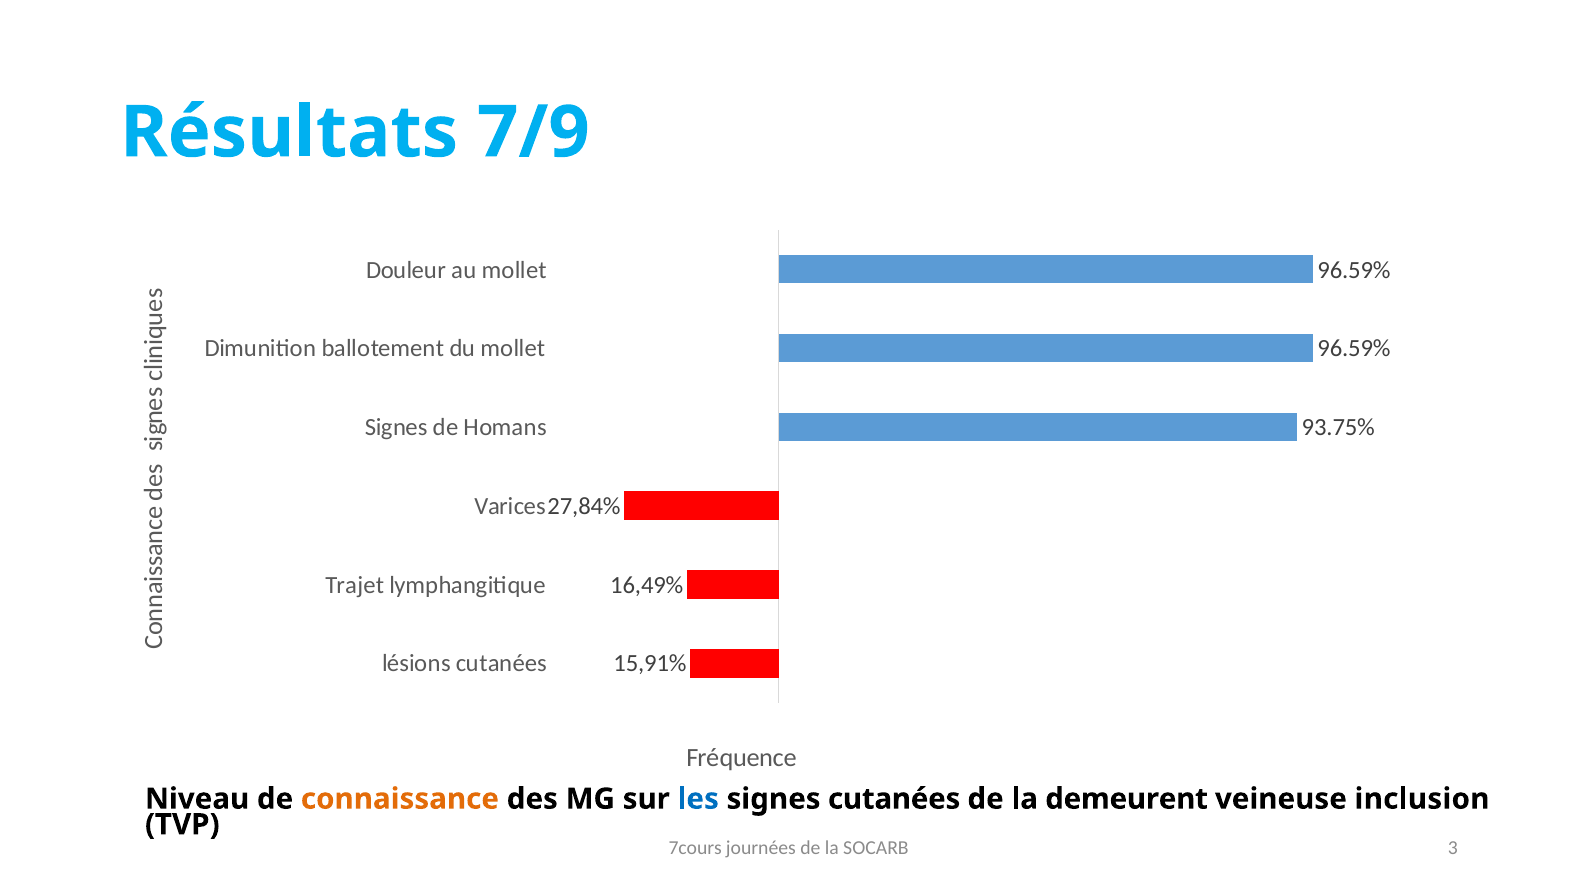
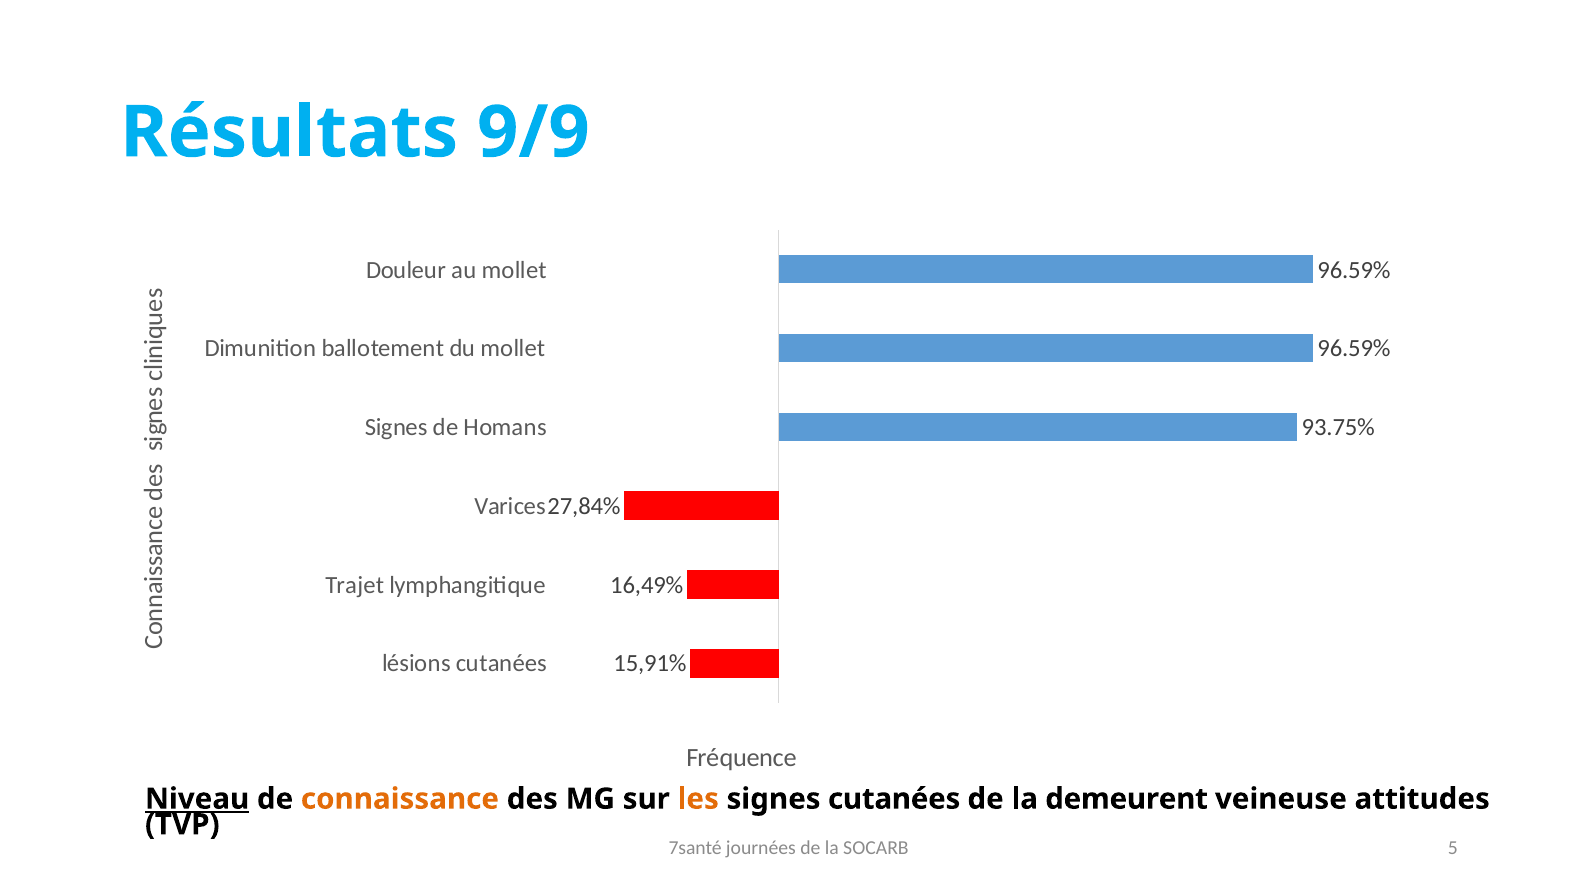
7/9: 7/9 -> 9/9
Niveau underline: none -> present
les colour: blue -> orange
inclusion: inclusion -> attitudes
7cours: 7cours -> 7santé
3: 3 -> 5
